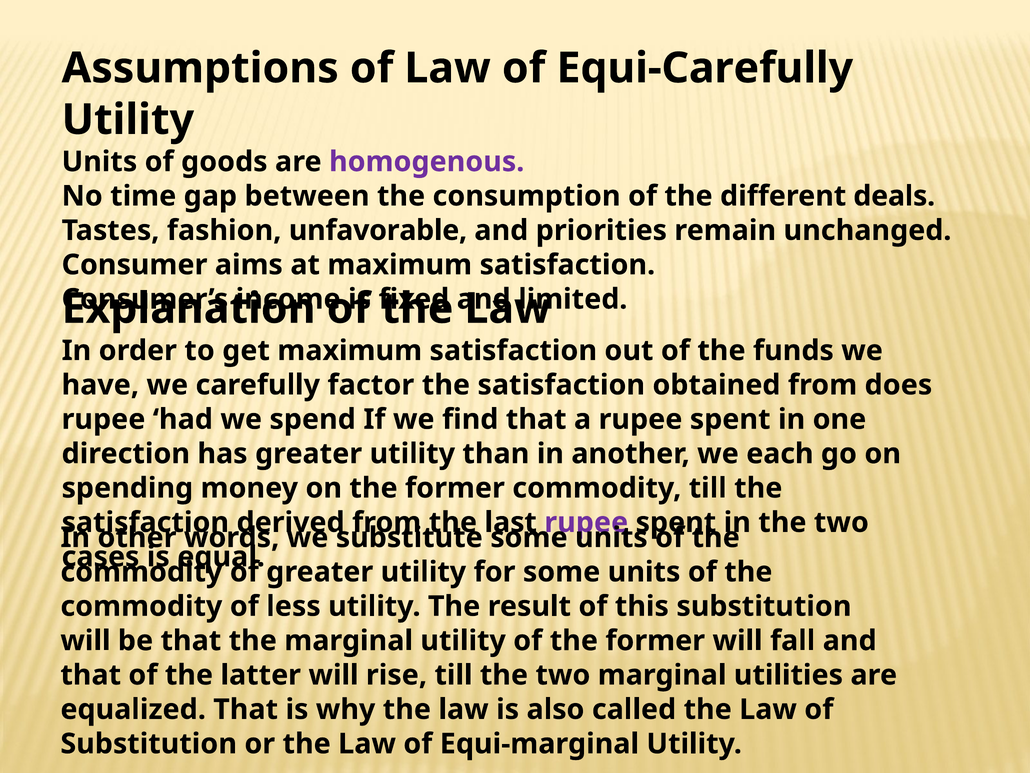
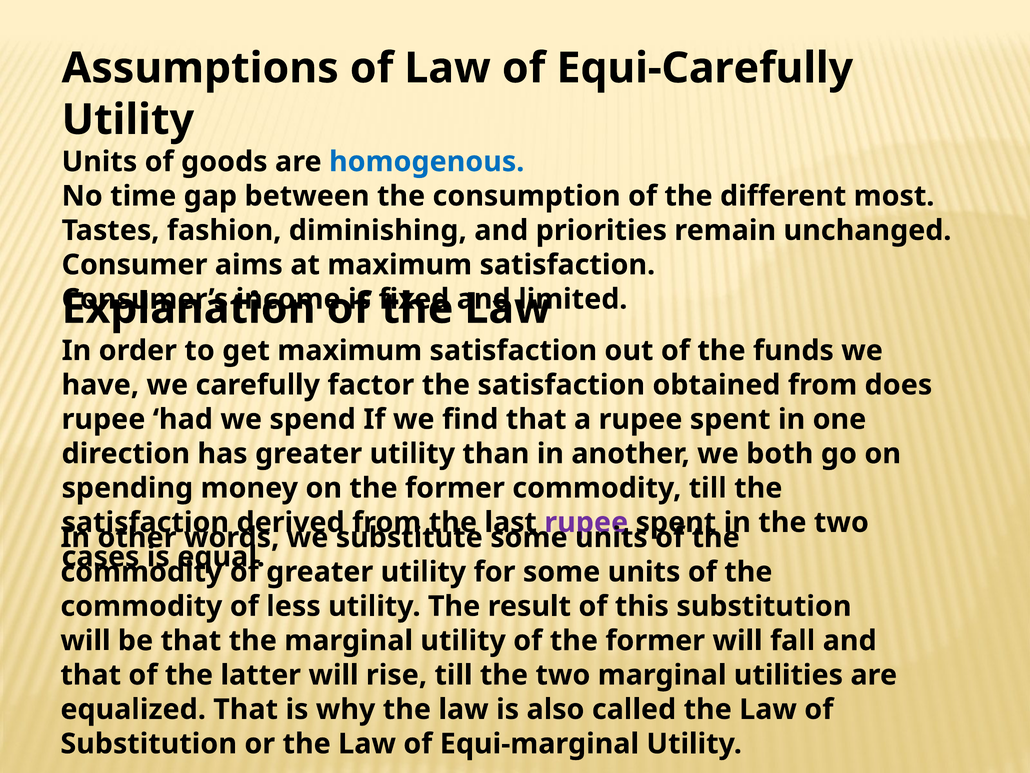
homogenous colour: purple -> blue
deals: deals -> most
unfavorable: unfavorable -> diminishing
each: each -> both
